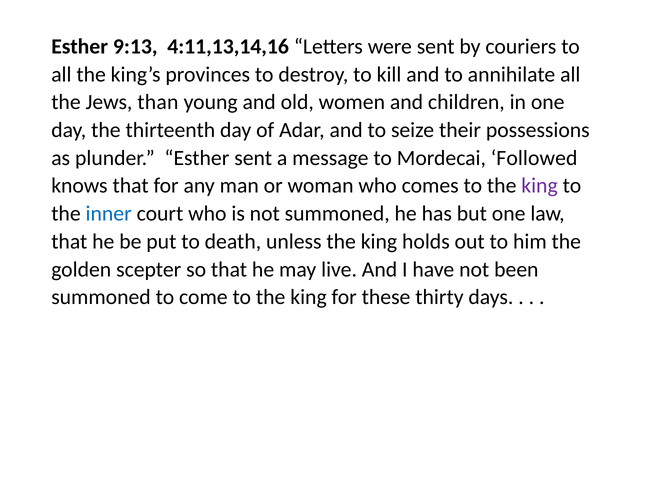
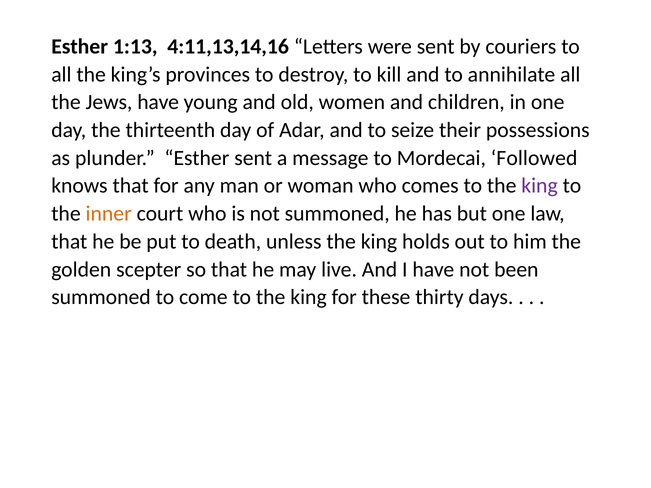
9:13: 9:13 -> 1:13
Jews than: than -> have
inner colour: blue -> orange
